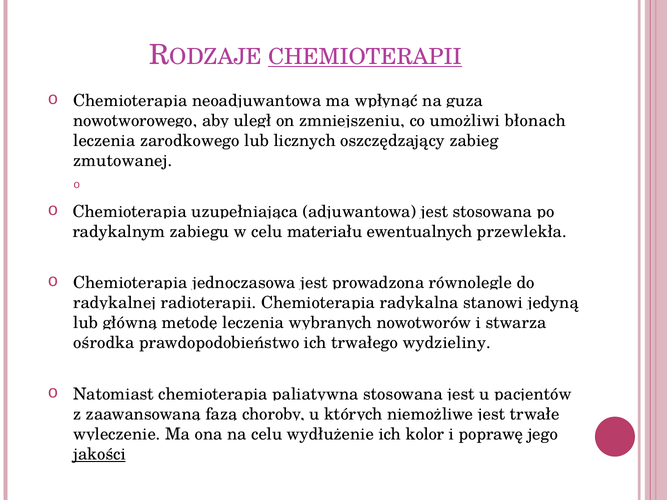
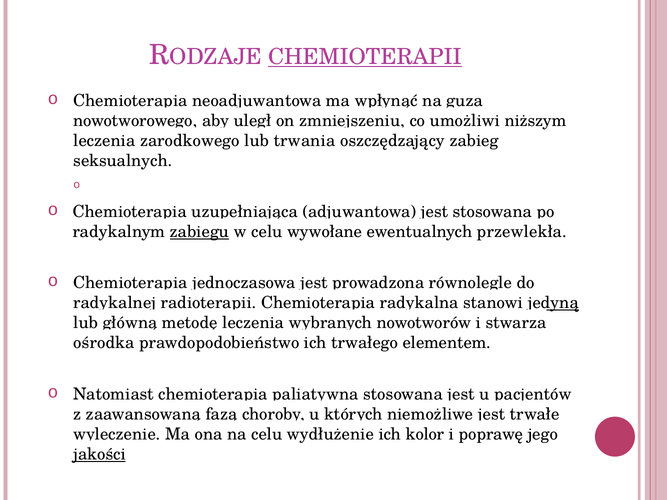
błonach: błonach -> niższym
licznych: licznych -> trwania
zmutowanej: zmutowanej -> seksualnych
zabiegu underline: none -> present
materiału: materiału -> wywołane
jedyną underline: none -> present
wydzieliny: wydzieliny -> elementem
